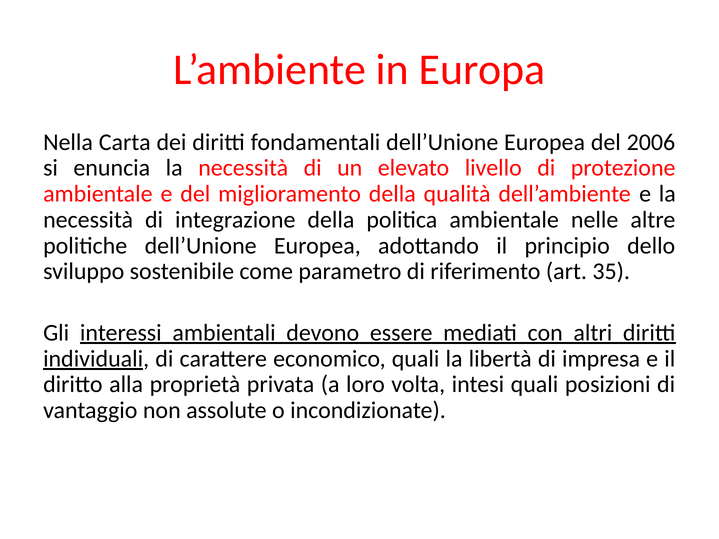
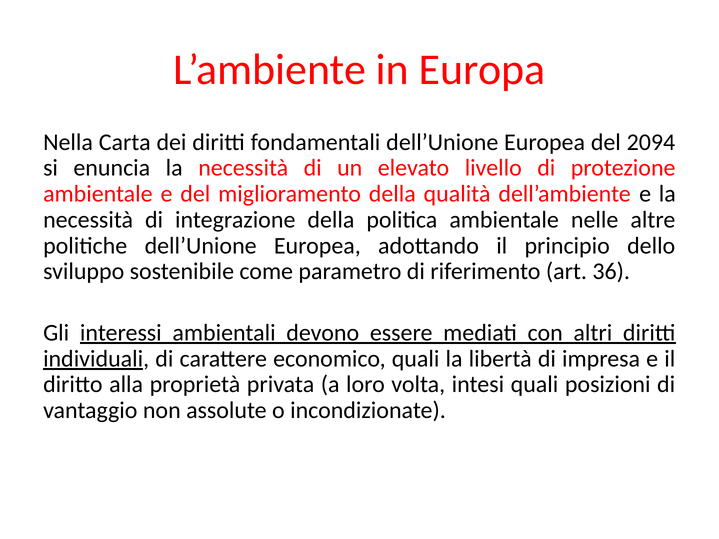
2006: 2006 -> 2094
35: 35 -> 36
